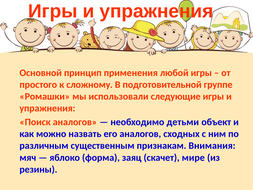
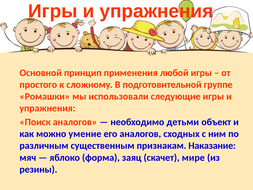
назвать: назвать -> умение
Внимания: Внимания -> Наказание
